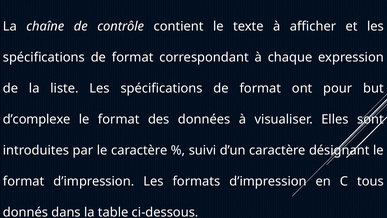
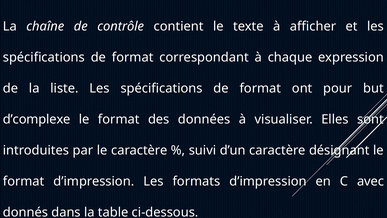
tous: tous -> avec
